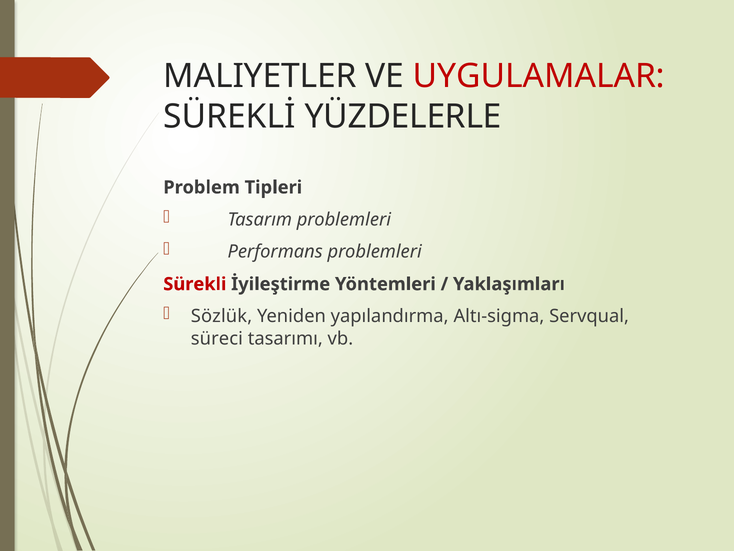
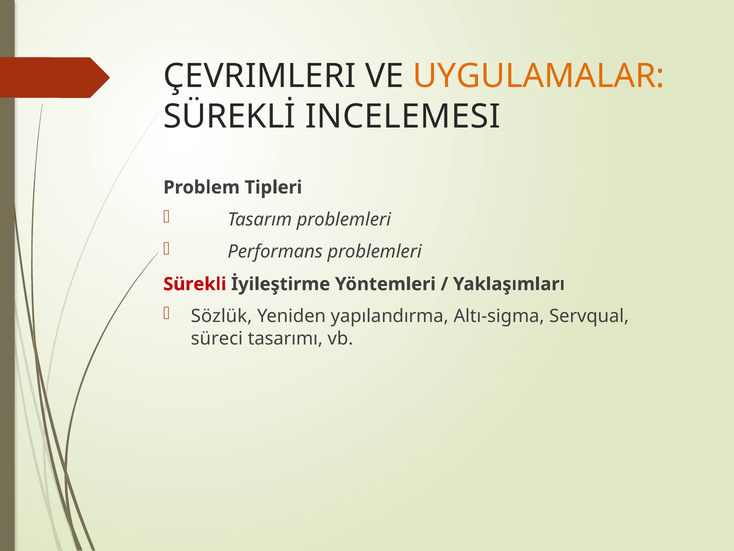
MALIYETLER: MALIYETLER -> ÇEVRIMLERI
UYGULAMALAR colour: red -> orange
YÜZDELERLE: YÜZDELERLE -> INCELEMESI
